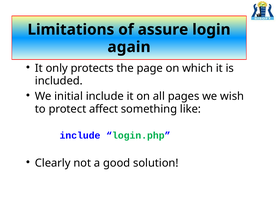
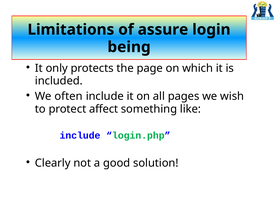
again: again -> being
initial: initial -> often
